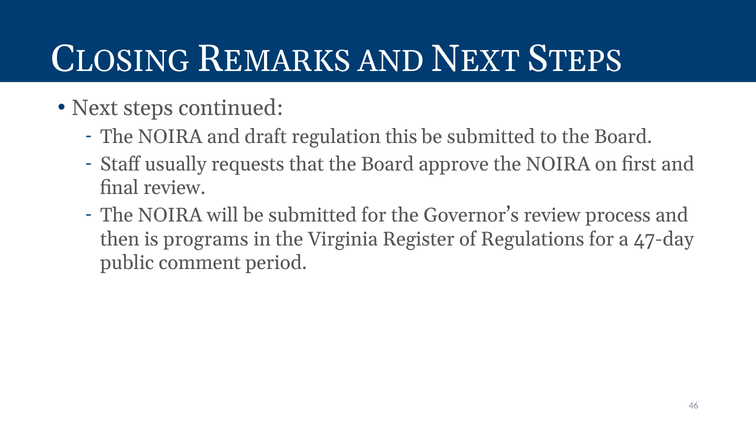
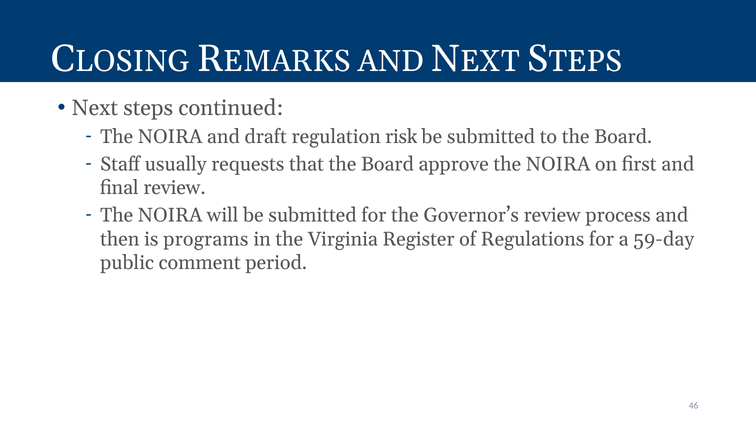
this: this -> risk
47-day: 47-day -> 59-day
